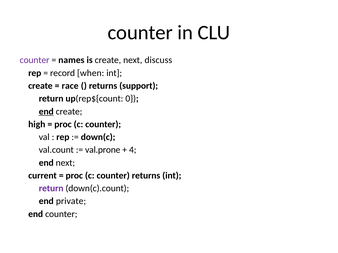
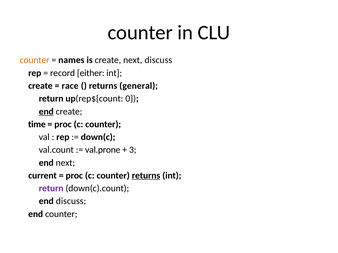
counter at (35, 60) colour: purple -> orange
when: when -> either
support: support -> general
high: high -> time
4: 4 -> 3
returns at (146, 176) underline: none -> present
end private: private -> discuss
